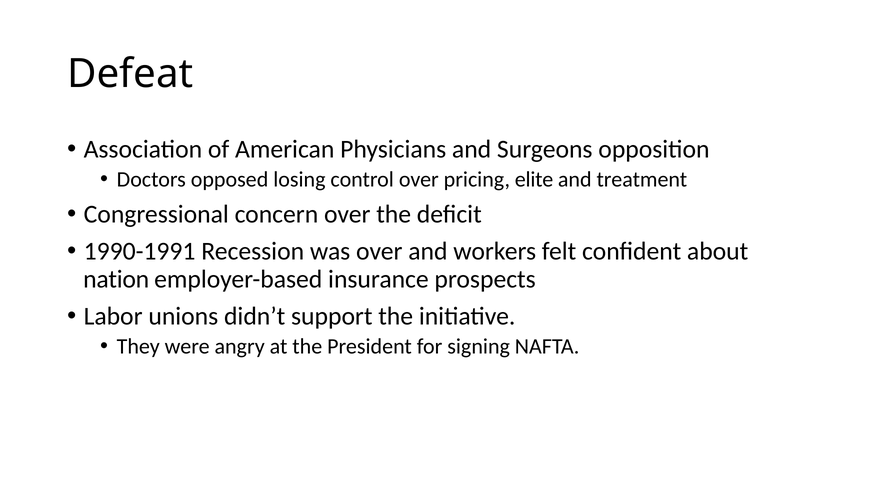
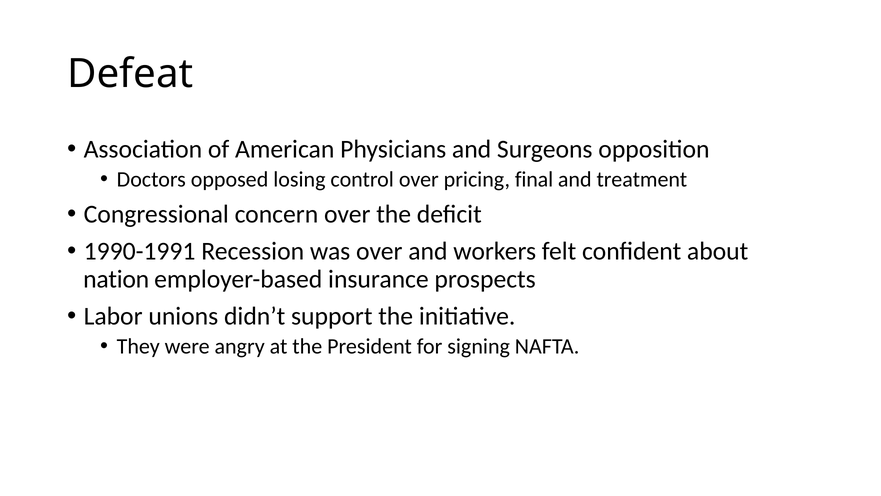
elite: elite -> final
